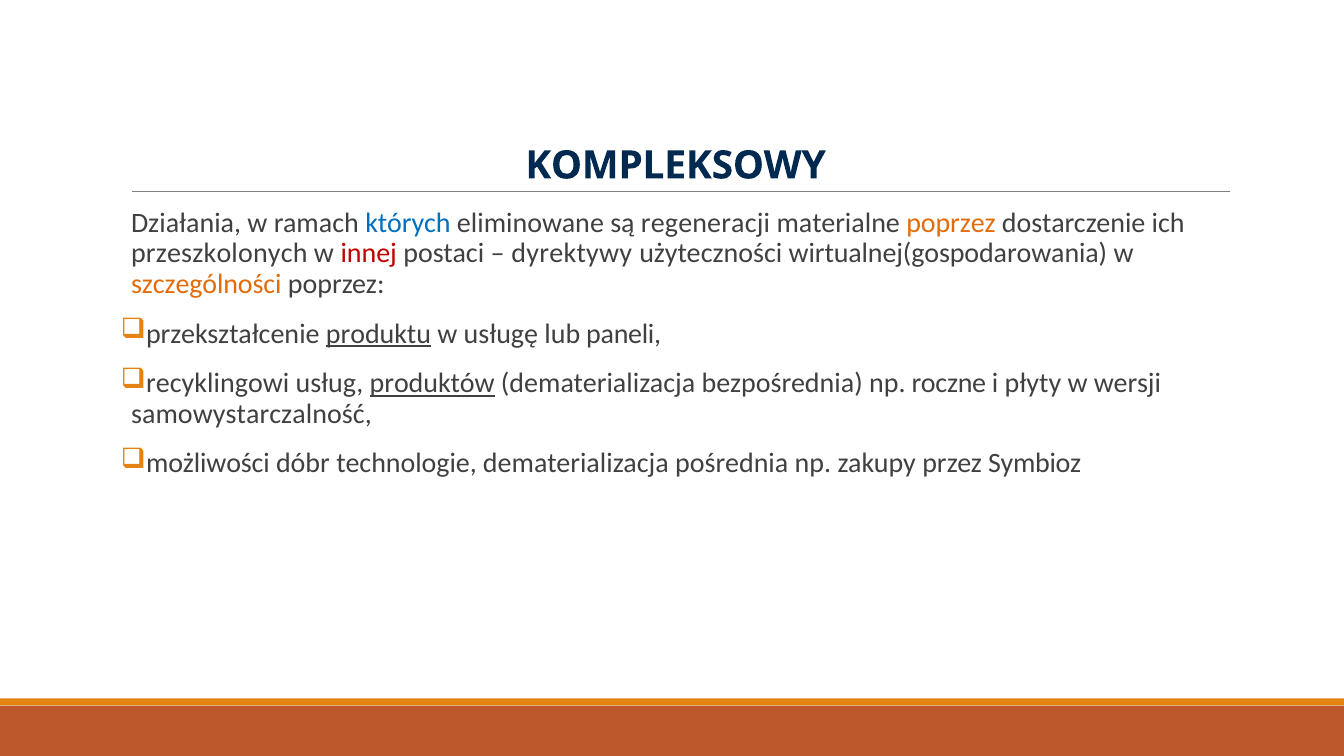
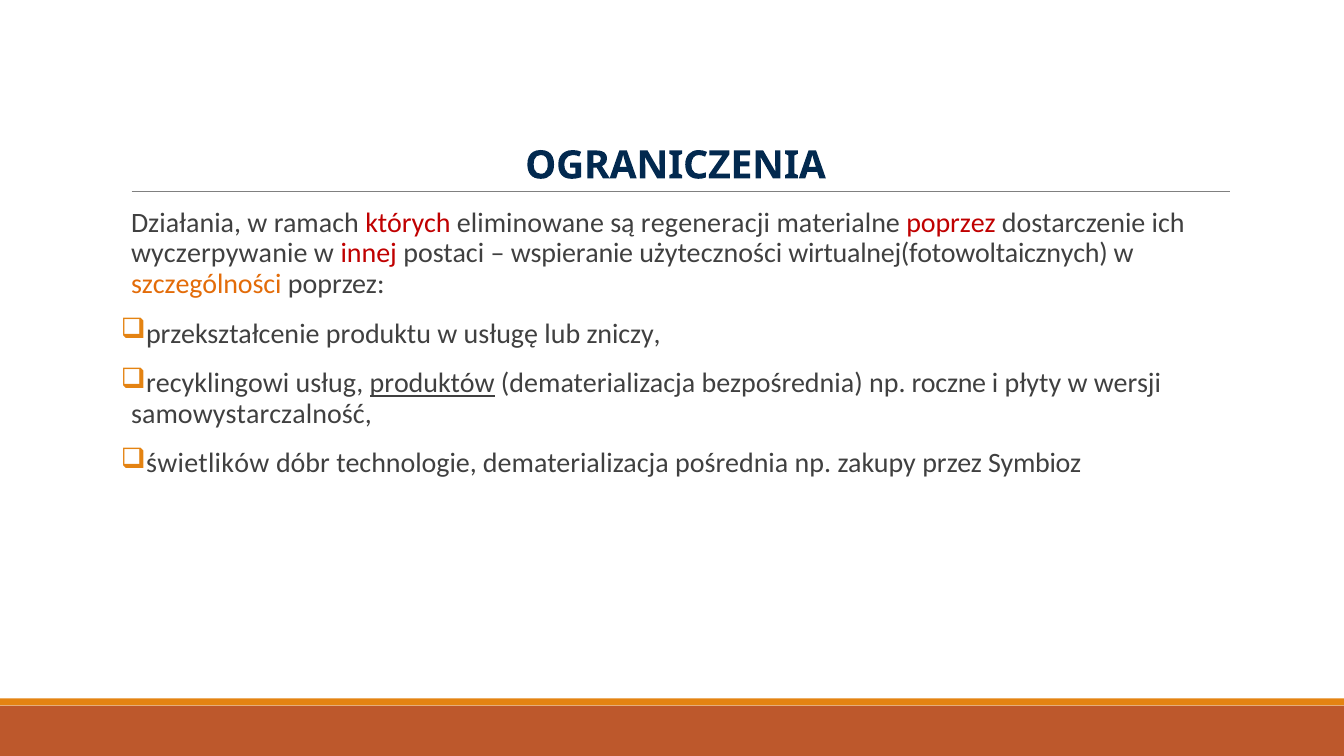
KOMPLEKSOWY: KOMPLEKSOWY -> OGRANICZENIA
których colour: blue -> red
poprzez at (951, 223) colour: orange -> red
przeszkolonych: przeszkolonych -> wyczerpywanie
dyrektywy: dyrektywy -> wspieranie
wirtualnej(gospodarowania: wirtualnej(gospodarowania -> wirtualnej(fotowoltaicznych
produktu underline: present -> none
paneli: paneli -> zniczy
możliwości: możliwości -> świetlików
